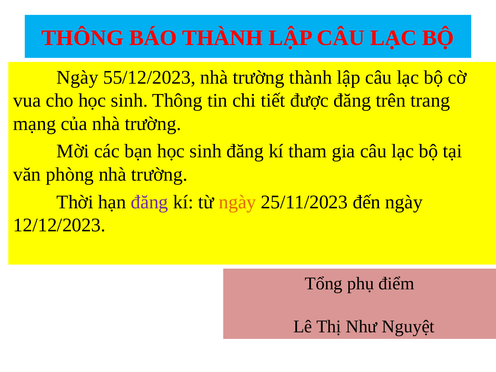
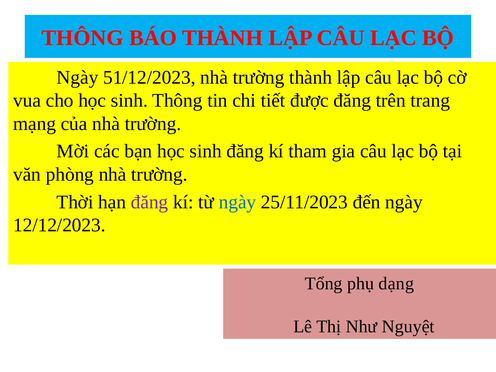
55/12/2023: 55/12/2023 -> 51/12/2023
ngày at (237, 202) colour: orange -> blue
điểm: điểm -> dạng
